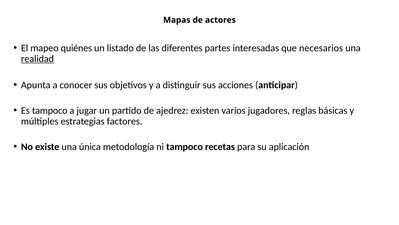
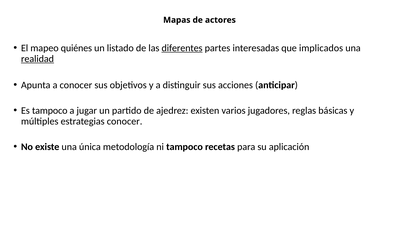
diferentes underline: none -> present
necesarios: necesarios -> implicados
estrategias factores: factores -> conocer
